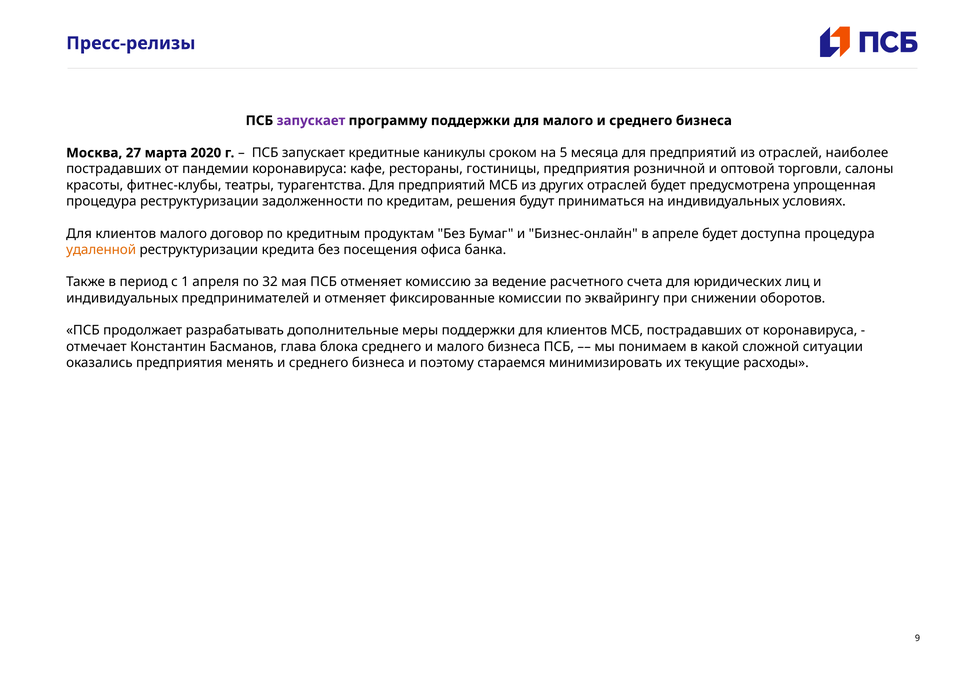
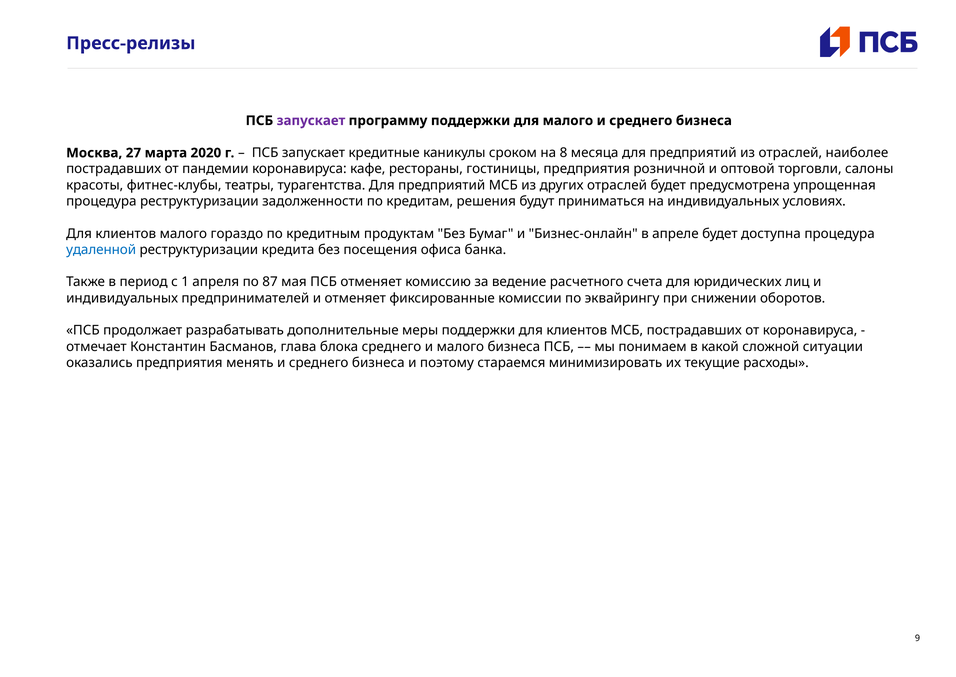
5: 5 -> 8
договор: договор -> гораздо
удаленной colour: orange -> blue
32: 32 -> 87
